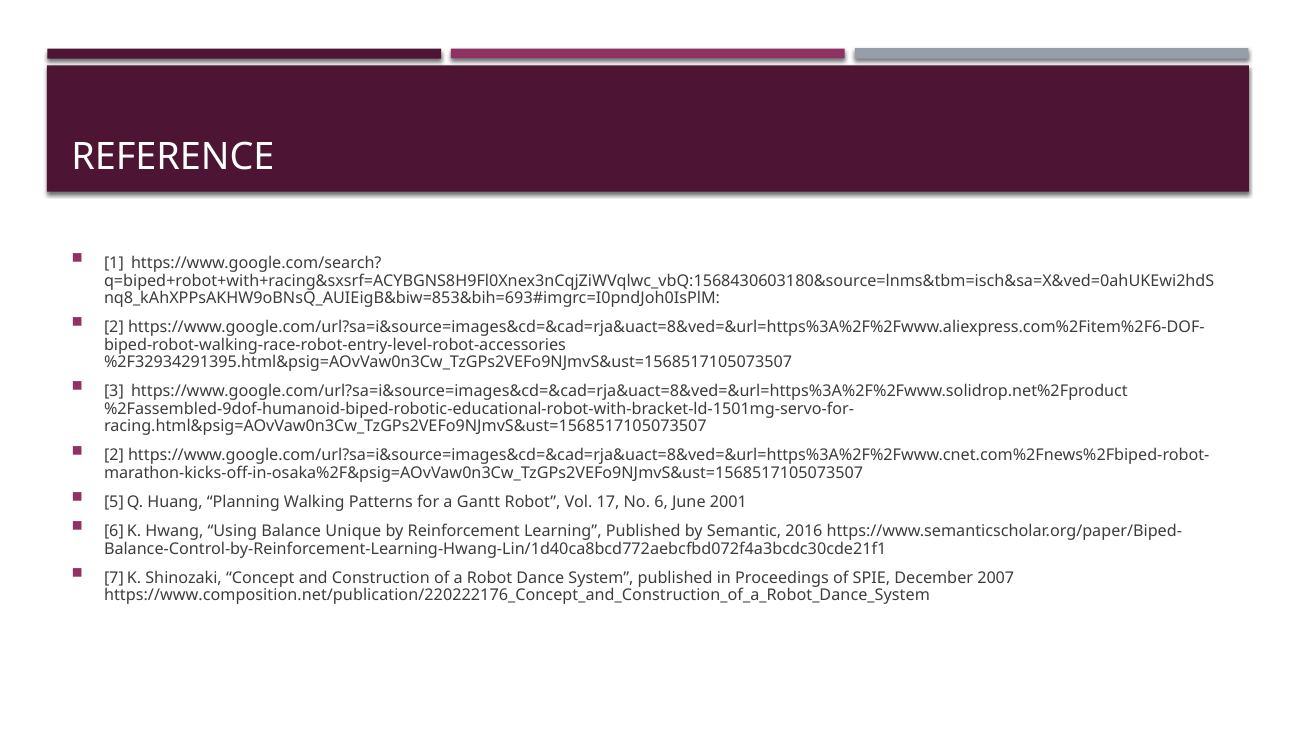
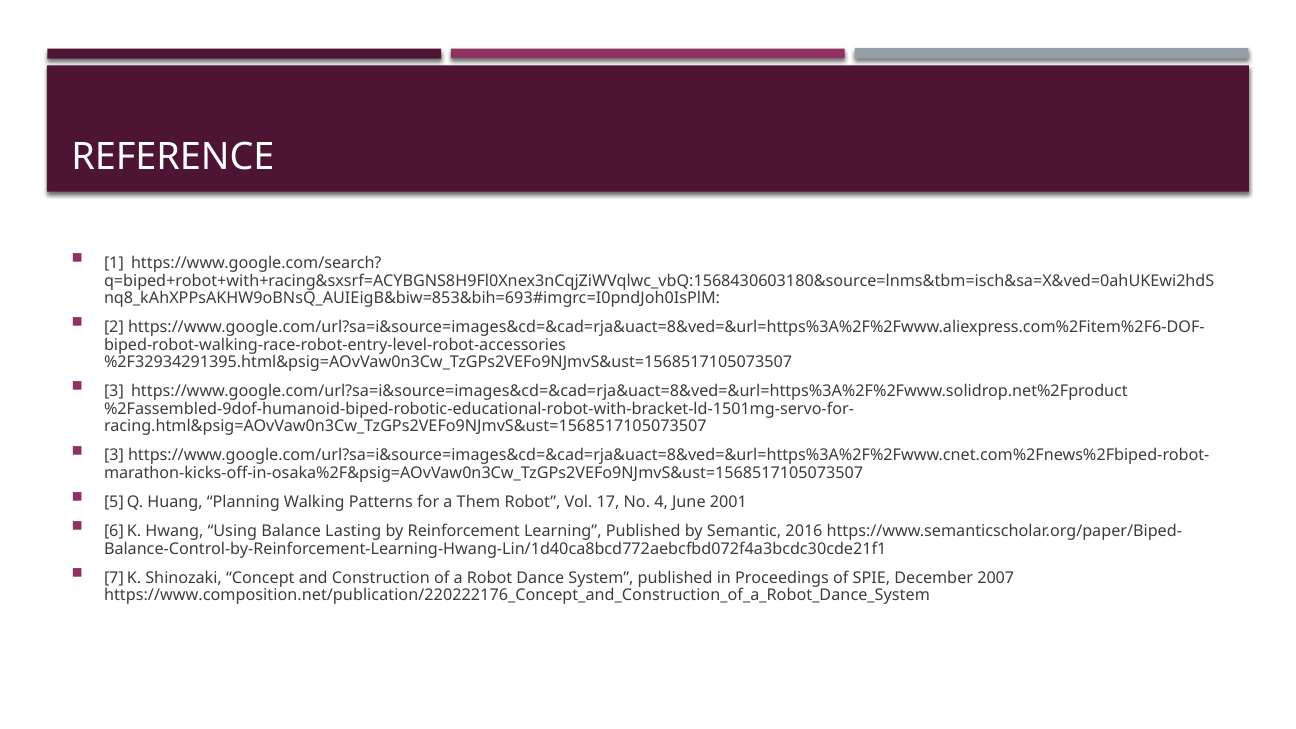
2 at (114, 456): 2 -> 3
Gantt: Gantt -> Them
6: 6 -> 4
Unique: Unique -> Lasting
